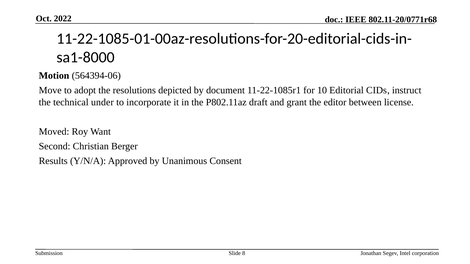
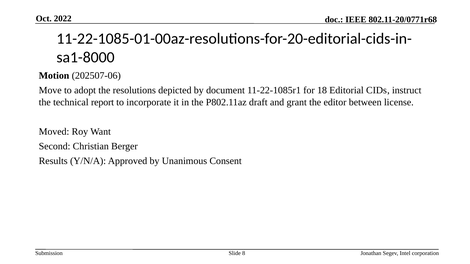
564394-06: 564394-06 -> 202507-06
10: 10 -> 18
under: under -> report
